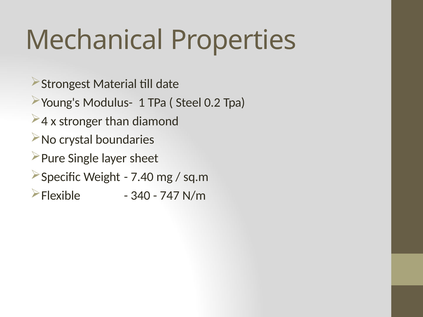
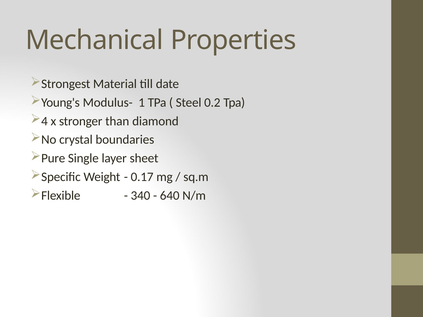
7.40: 7.40 -> 0.17
747: 747 -> 640
